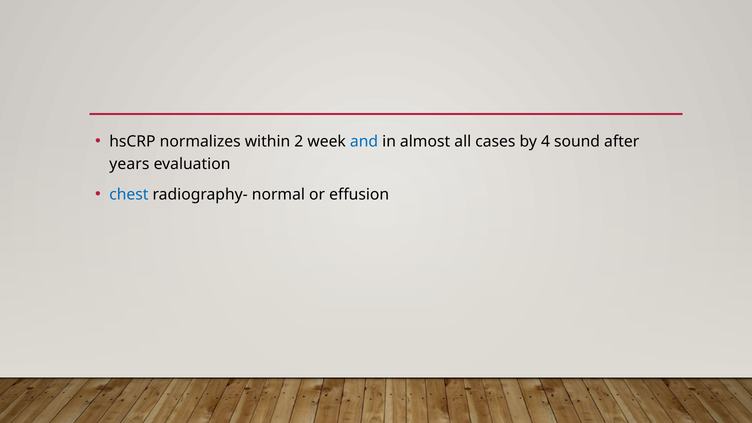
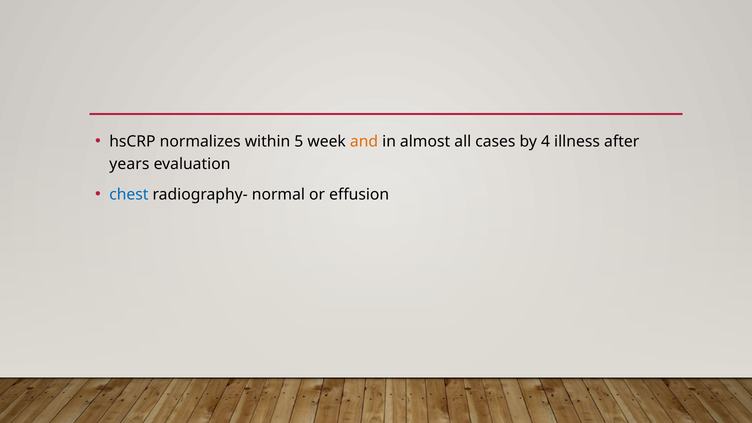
2: 2 -> 5
and colour: blue -> orange
sound: sound -> illness
